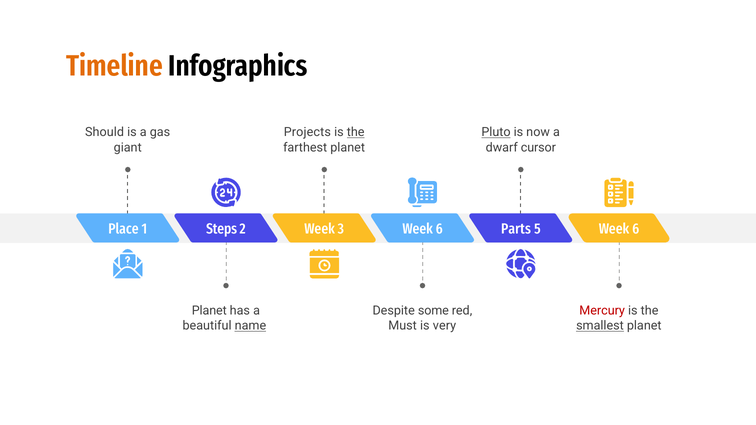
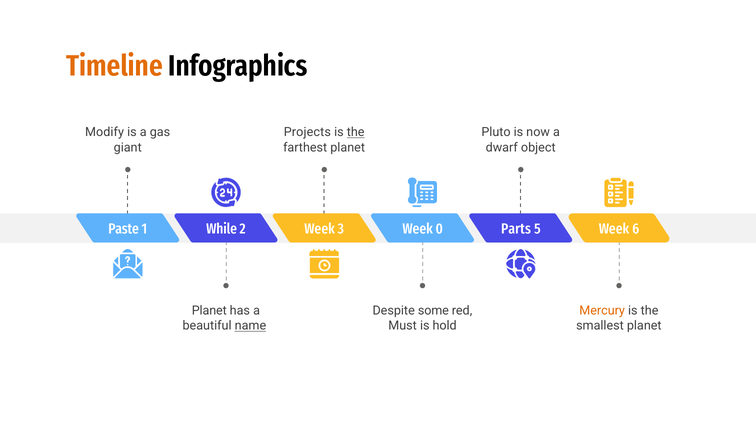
Should: Should -> Modify
Pluto underline: present -> none
cursor: cursor -> object
Place: Place -> Paste
Steps: Steps -> While
6 at (439, 229): 6 -> 0
Mercury colour: red -> orange
very: very -> hold
smallest underline: present -> none
